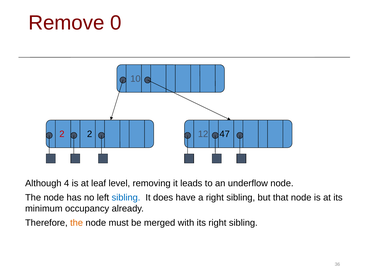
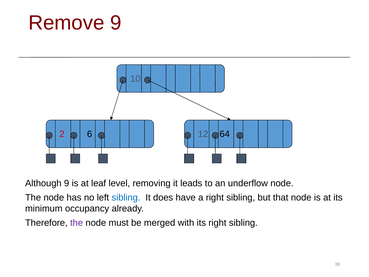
Remove 0: 0 -> 9
2 2: 2 -> 6
47: 47 -> 64
Although 4: 4 -> 9
the at (77, 223) colour: orange -> purple
